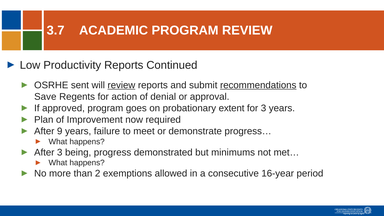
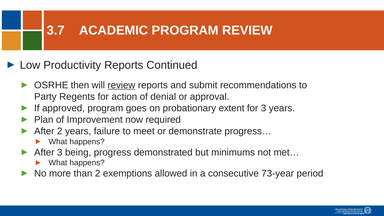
sent: sent -> then
recommendations underline: present -> none
Save: Save -> Party
After 9: 9 -> 2
16-year: 16-year -> 73-year
